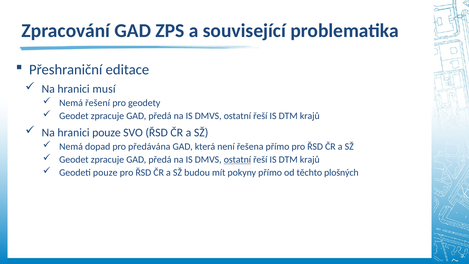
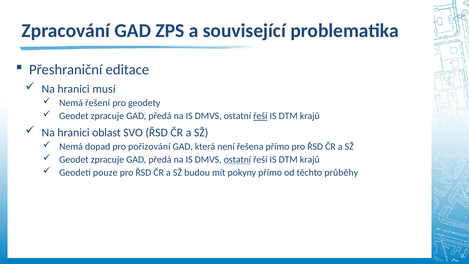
řeší at (260, 116) underline: none -> present
hranici pouze: pouze -> oblast
předávána: předávána -> pořizování
plošných: plošných -> průběhy
